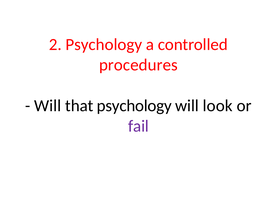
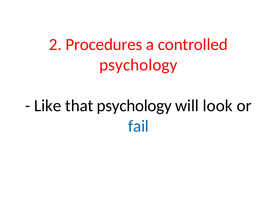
2 Psychology: Psychology -> Procedures
procedures at (138, 65): procedures -> psychology
Will at (48, 106): Will -> Like
fail colour: purple -> blue
